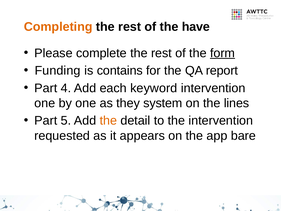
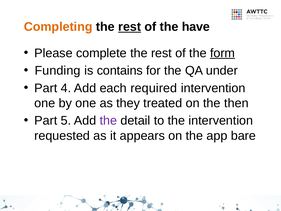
rest at (130, 27) underline: none -> present
report: report -> under
keyword: keyword -> required
system: system -> treated
lines: lines -> then
the at (108, 121) colour: orange -> purple
